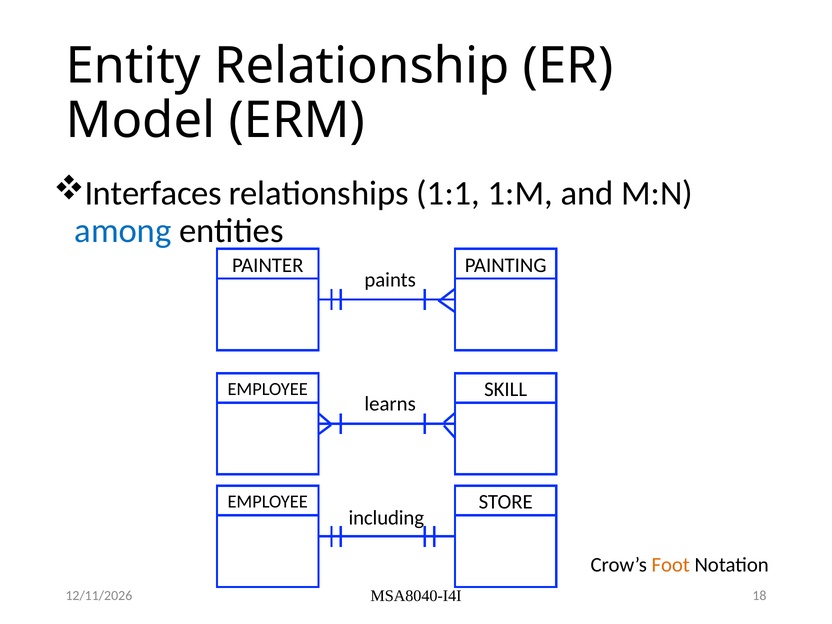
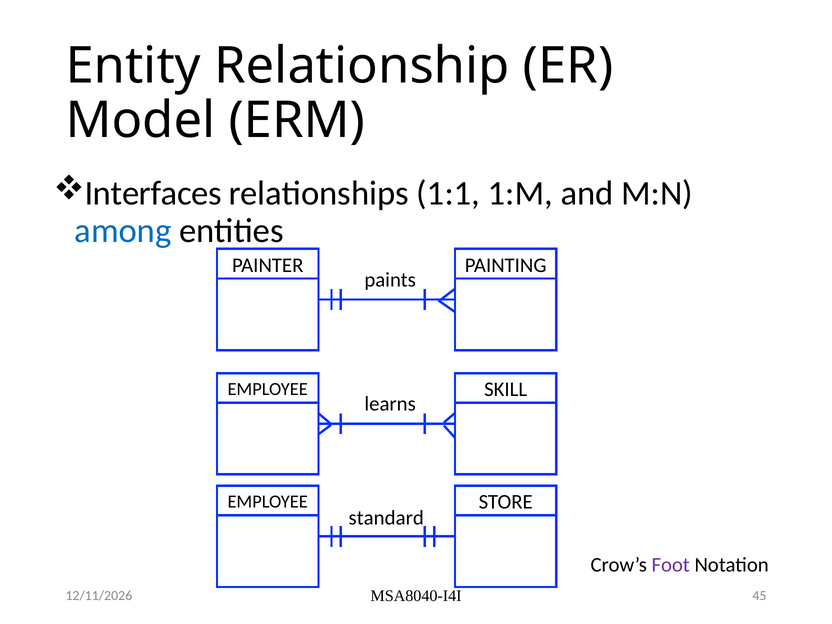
including: including -> standard
Foot colour: orange -> purple
18: 18 -> 45
